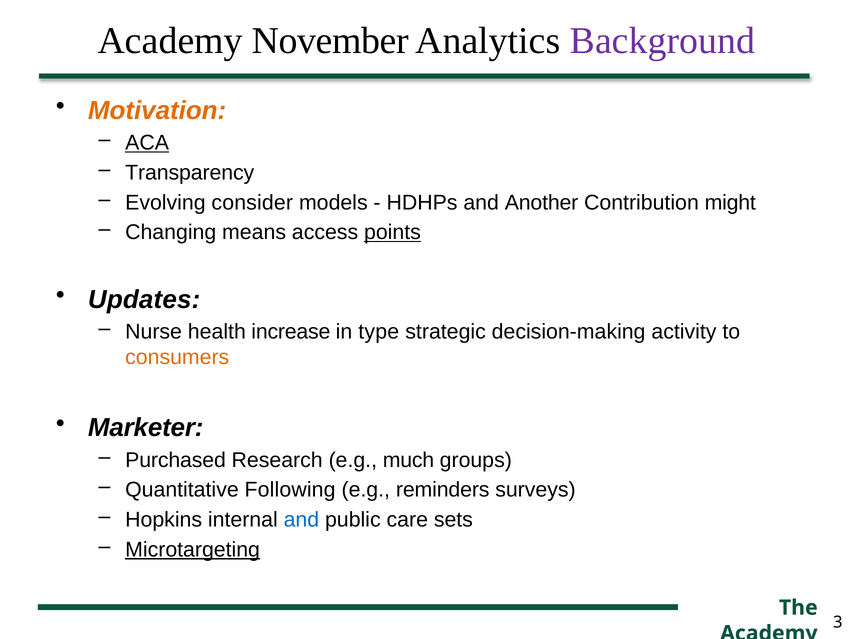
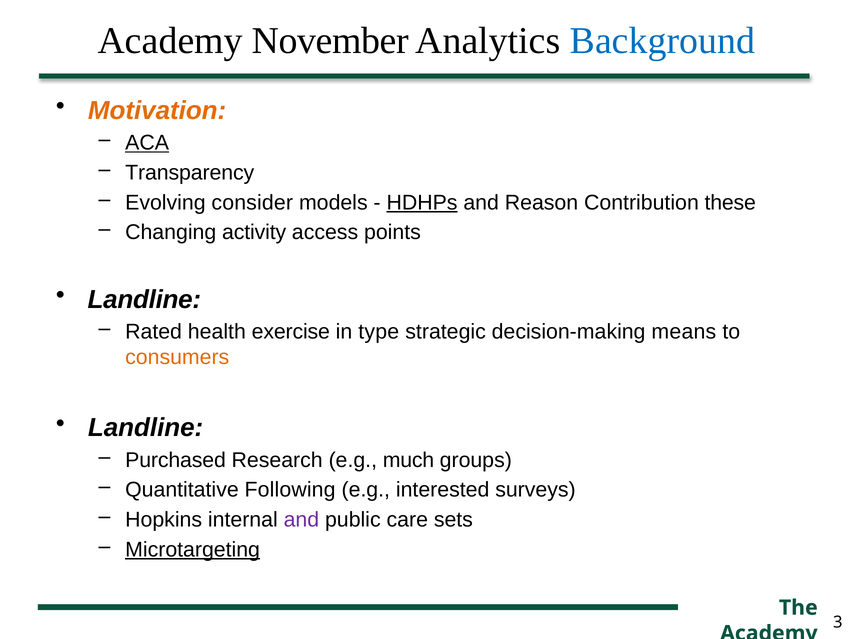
Background colour: purple -> blue
HDHPs underline: none -> present
Another: Another -> Reason
might: might -> these
means: means -> activity
points underline: present -> none
Updates at (144, 299): Updates -> Landline
Nurse: Nurse -> Rated
increase: increase -> exercise
activity: activity -> means
Marketer at (146, 428): Marketer -> Landline
reminders: reminders -> interested
and at (301, 520) colour: blue -> purple
